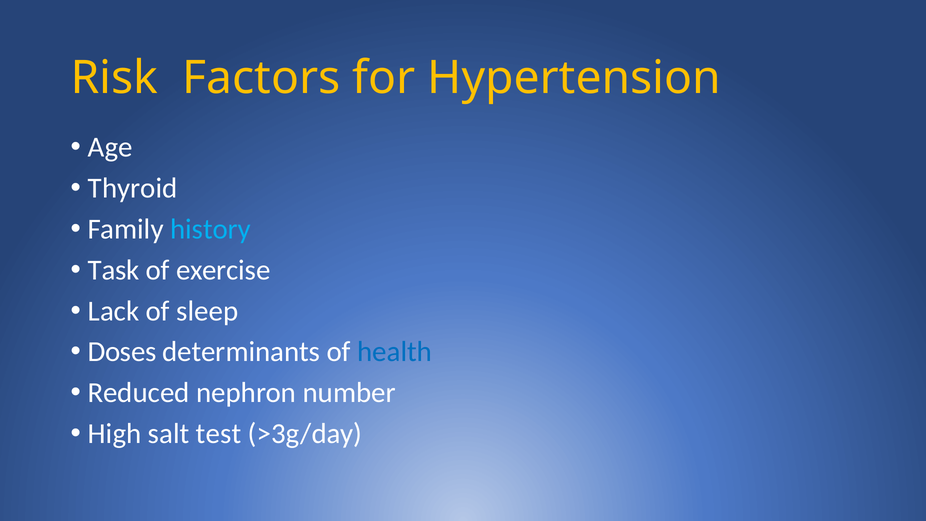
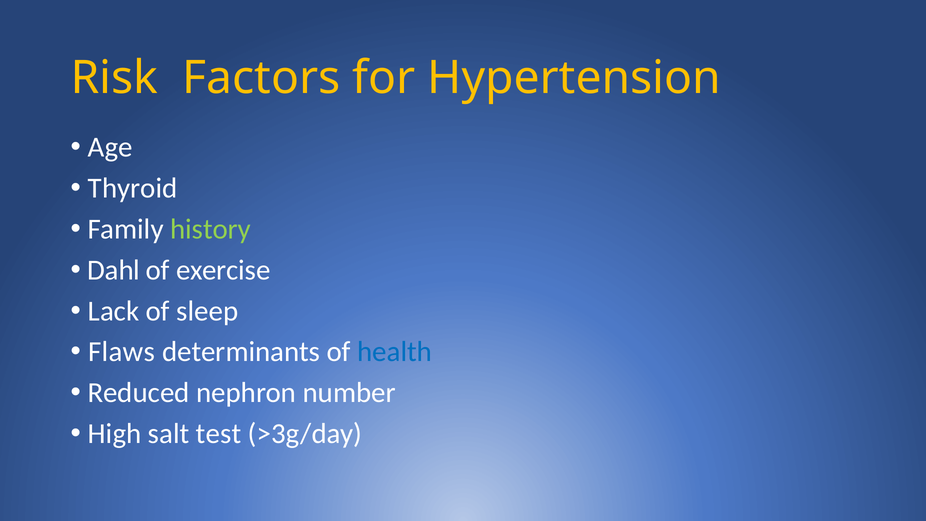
history colour: light blue -> light green
Task: Task -> Dahl
Doses: Doses -> Flaws
